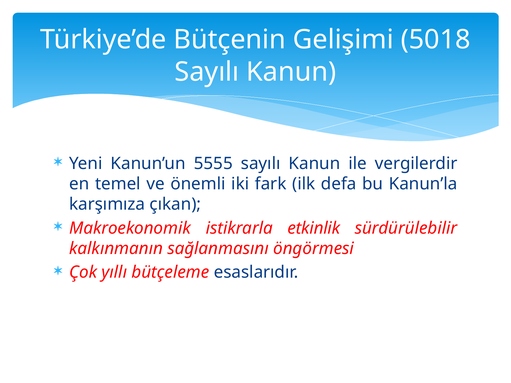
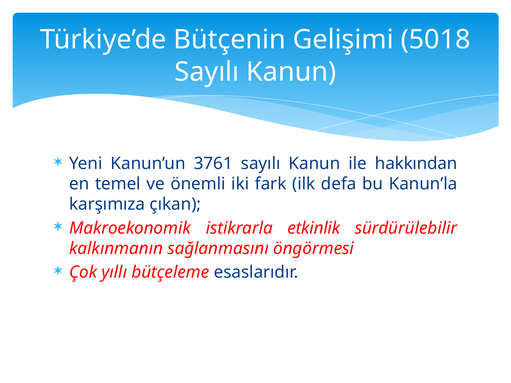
5555: 5555 -> 3761
vergilerdir: vergilerdir -> hakkından
